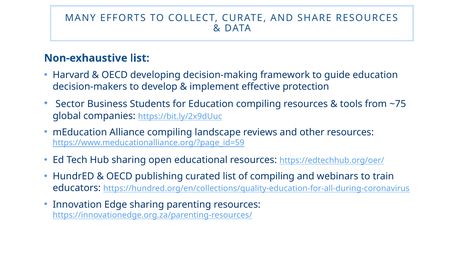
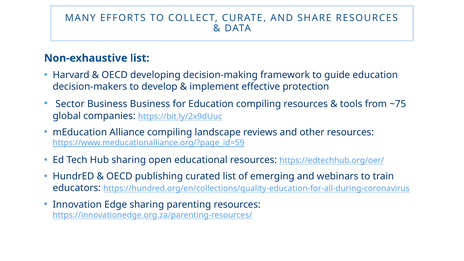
Business Students: Students -> Business
of compiling: compiling -> emerging
